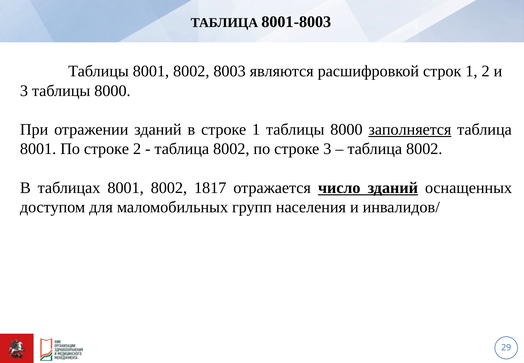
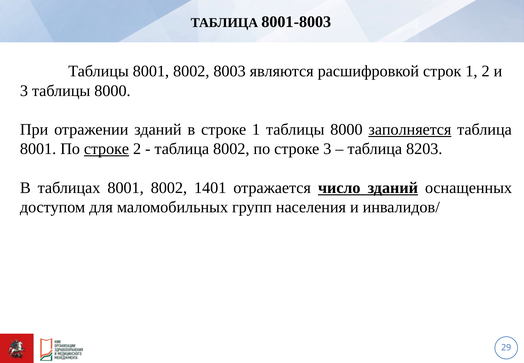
строке at (106, 149) underline: none -> present
8002 at (424, 149): 8002 -> 8203
1817: 1817 -> 1401
